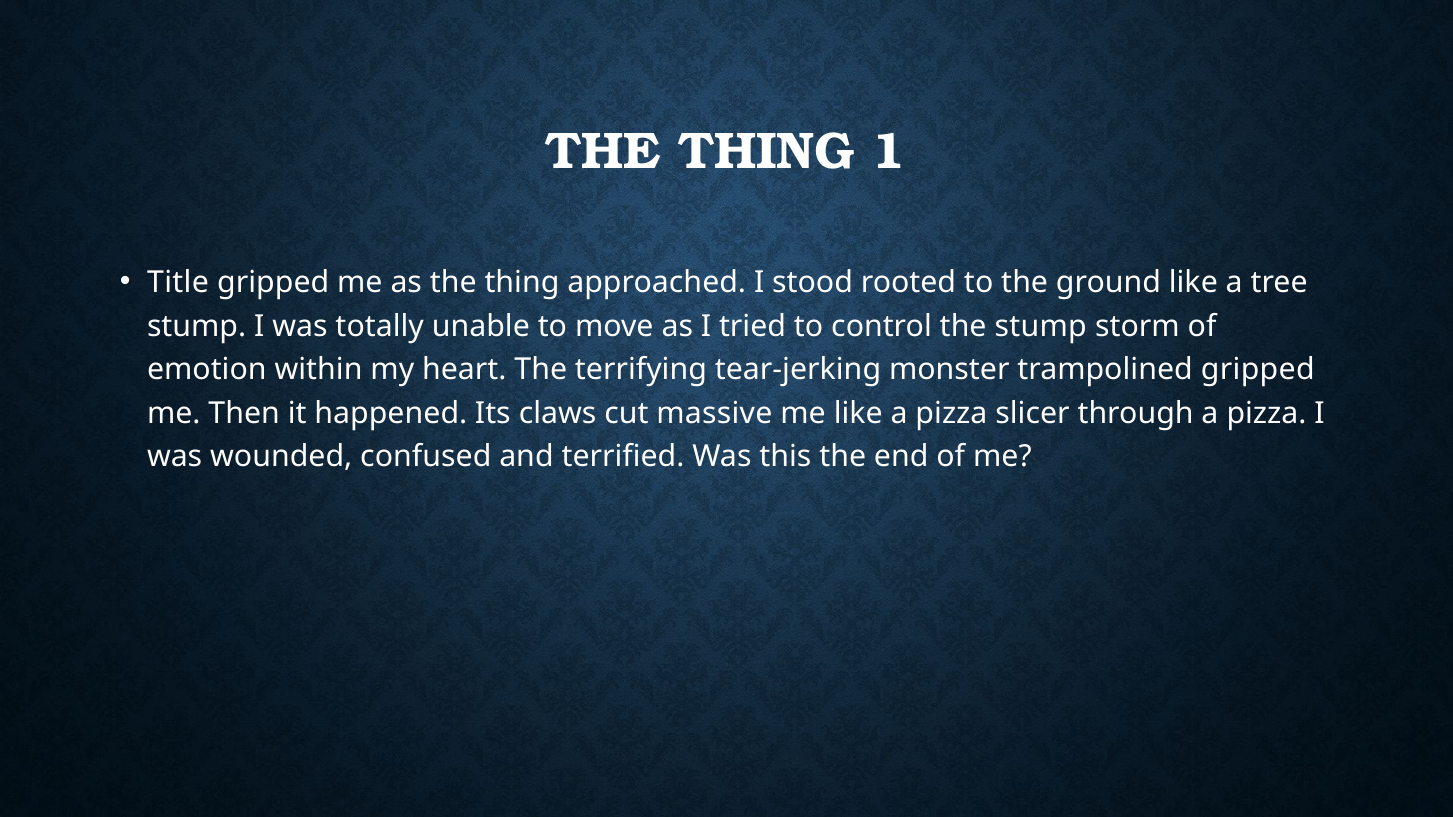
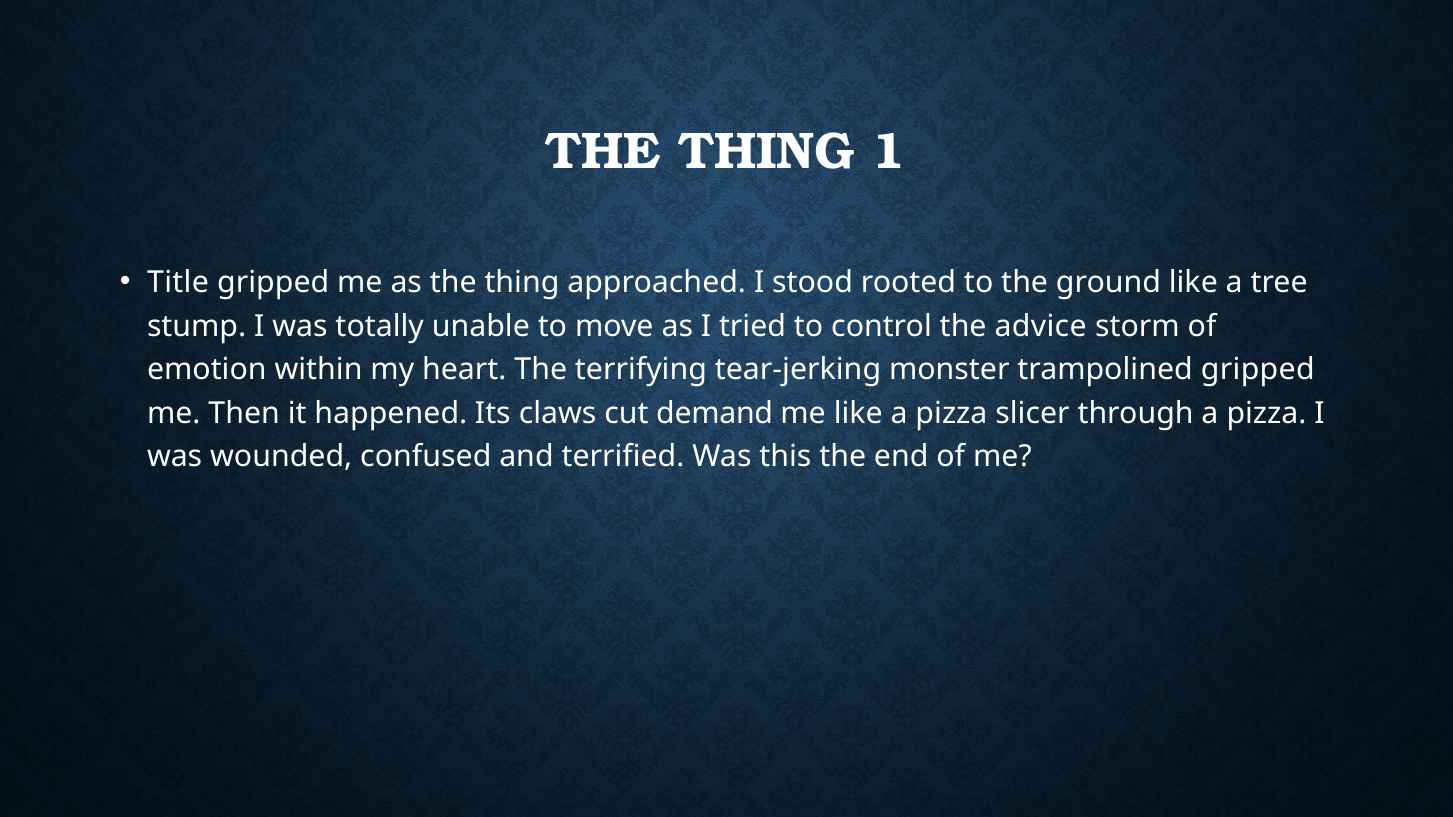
the stump: stump -> advice
massive: massive -> demand
